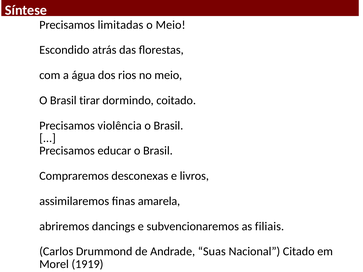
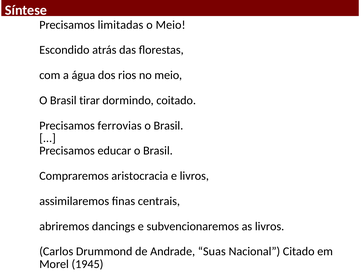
violência: violência -> ferrovias
desconexas: desconexas -> aristocracia
amarela: amarela -> centrais
as filiais: filiais -> livros
1919: 1919 -> 1945
